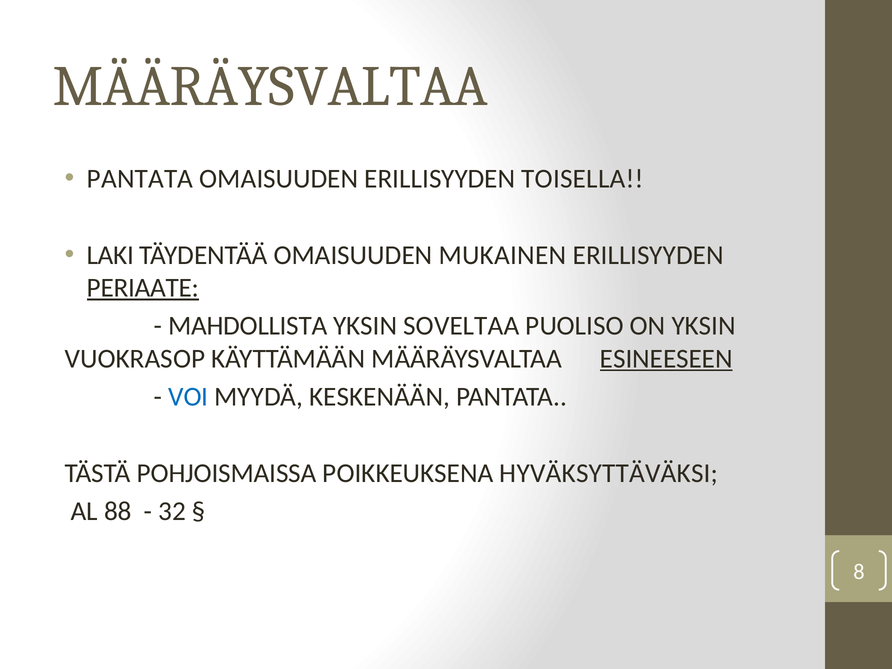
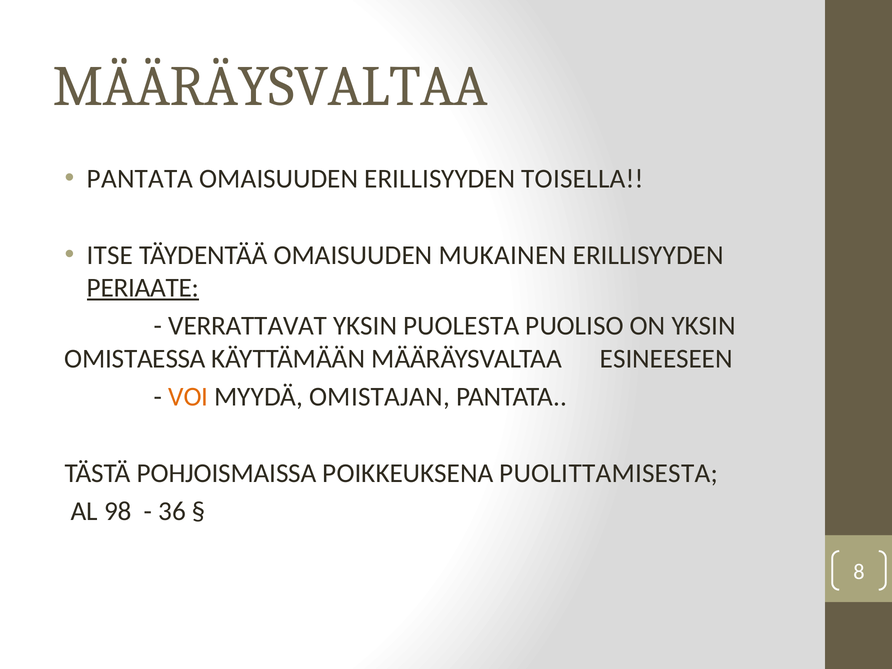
LAKI: LAKI -> ITSE
MAHDOLLISTA: MAHDOLLISTA -> VERRATTAVAT
SOVELTAA: SOVELTAA -> PUOLESTA
VUOKRASOP: VUOKRASOP -> OMISTAESSA
ESINEESEEN underline: present -> none
VOI colour: blue -> orange
KESKENÄÄN: KESKENÄÄN -> OMISTAJAN
HYVÄKSYTTÄVÄKSI: HYVÄKSYTTÄVÄKSI -> PUOLITTAMISESTA
88: 88 -> 98
32: 32 -> 36
